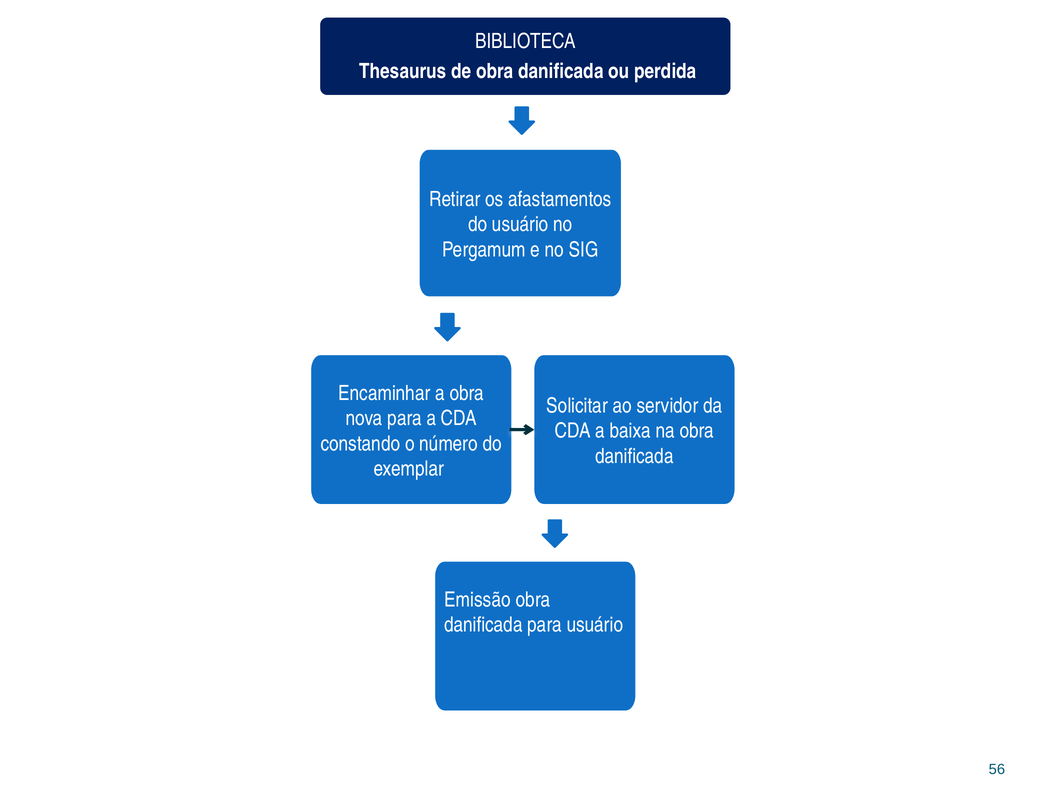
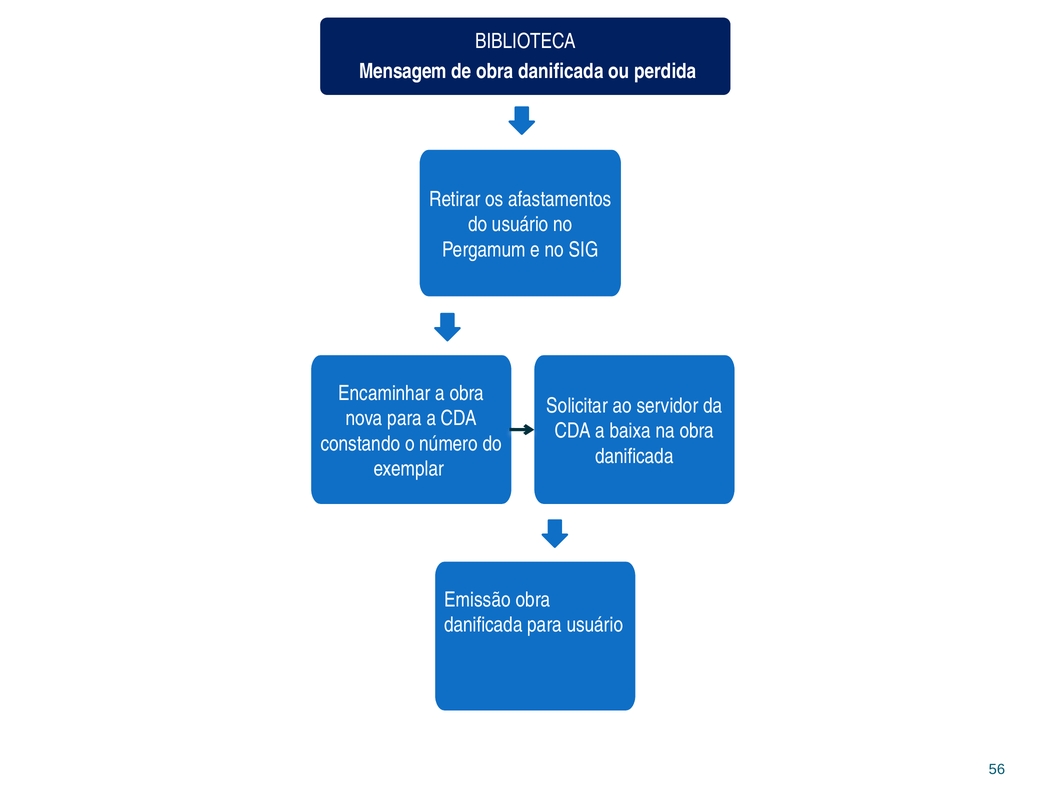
Thesaurus: Thesaurus -> Mensagem
